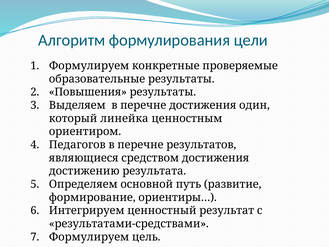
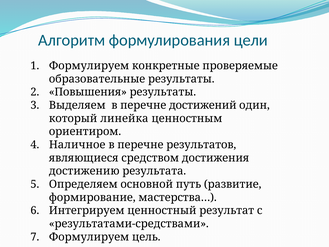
перечне достижения: достижения -> достижений
Педагогов: Педагогов -> Наличное
ориентиры…: ориентиры… -> мастерства…
